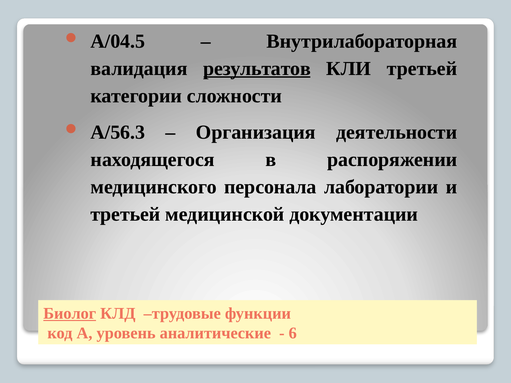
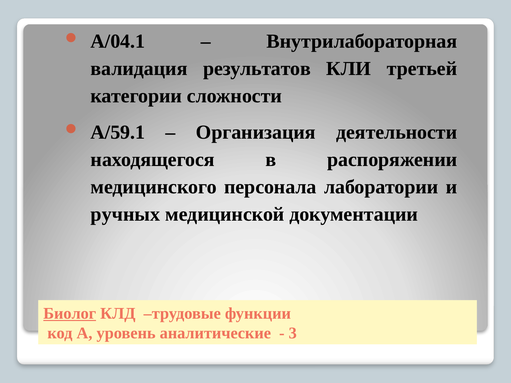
А/04.5: А/04.5 -> А/04.1
результатов underline: present -> none
А/56.3: А/56.3 -> А/59.1
третьей at (125, 215): третьей -> ручных
6: 6 -> 3
